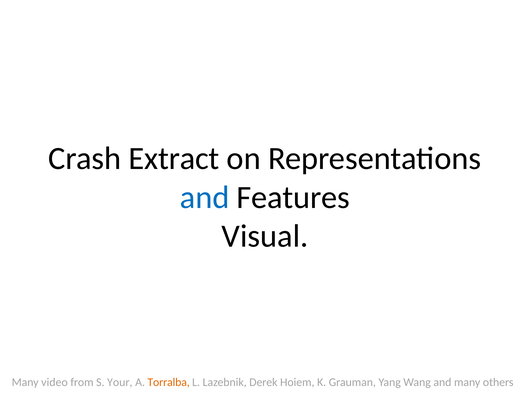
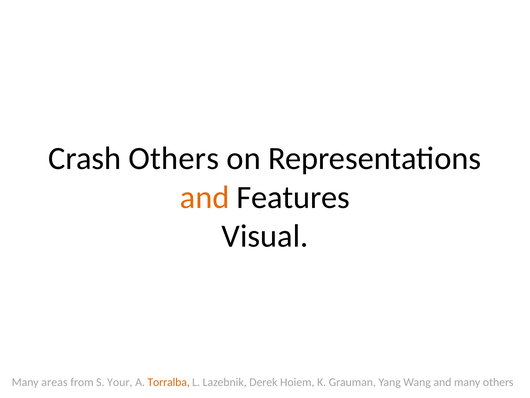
Crash Extract: Extract -> Others
and at (205, 197) colour: blue -> orange
video: video -> areas
